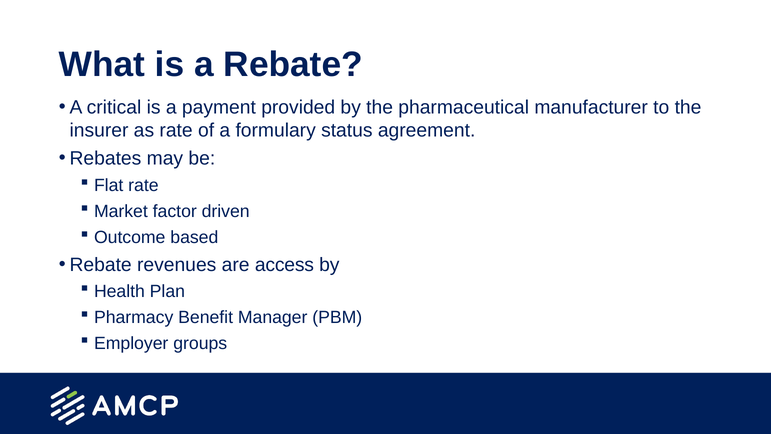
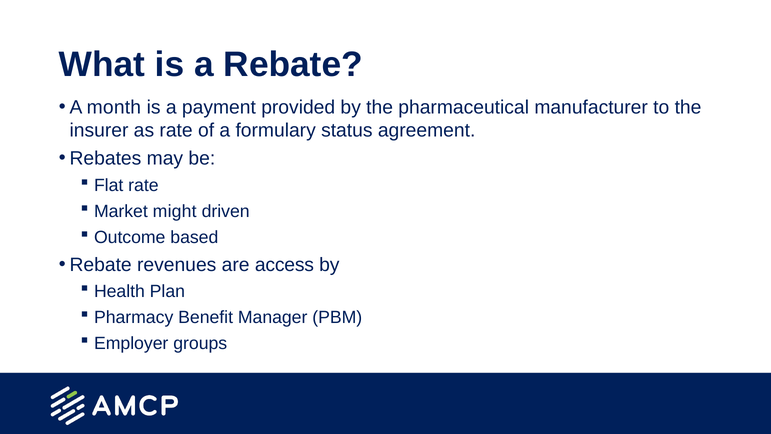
critical: critical -> month
factor: factor -> might
